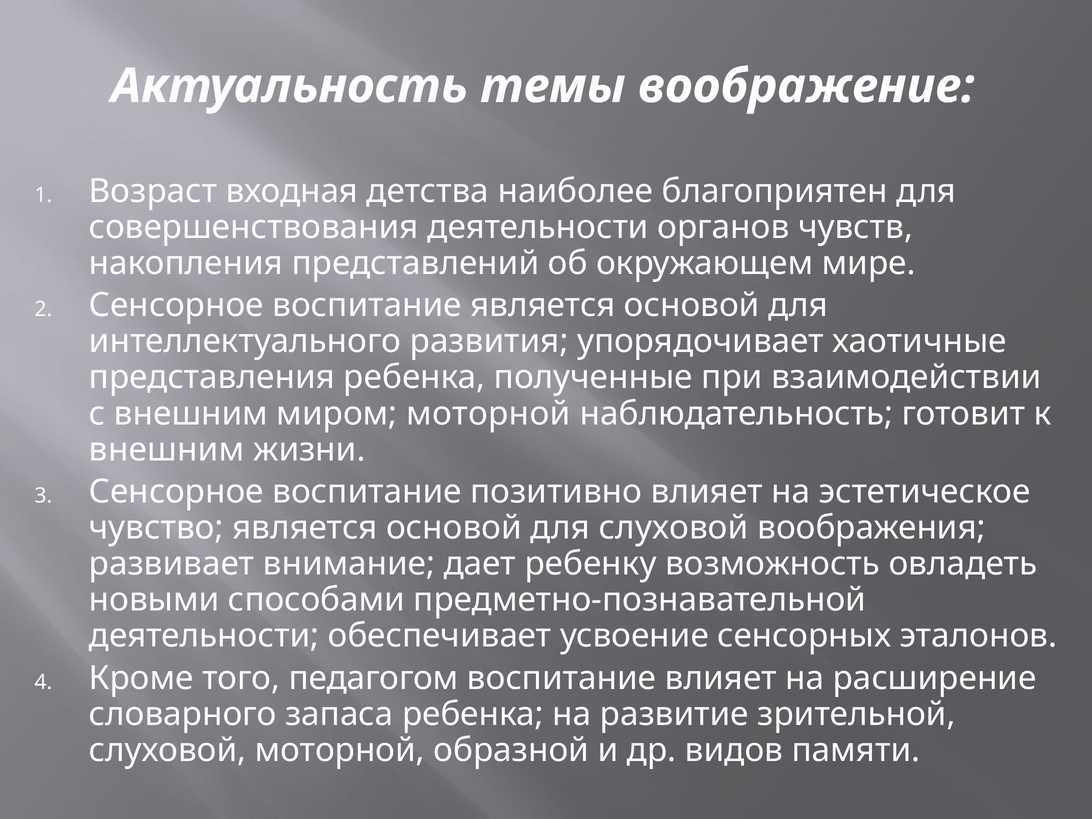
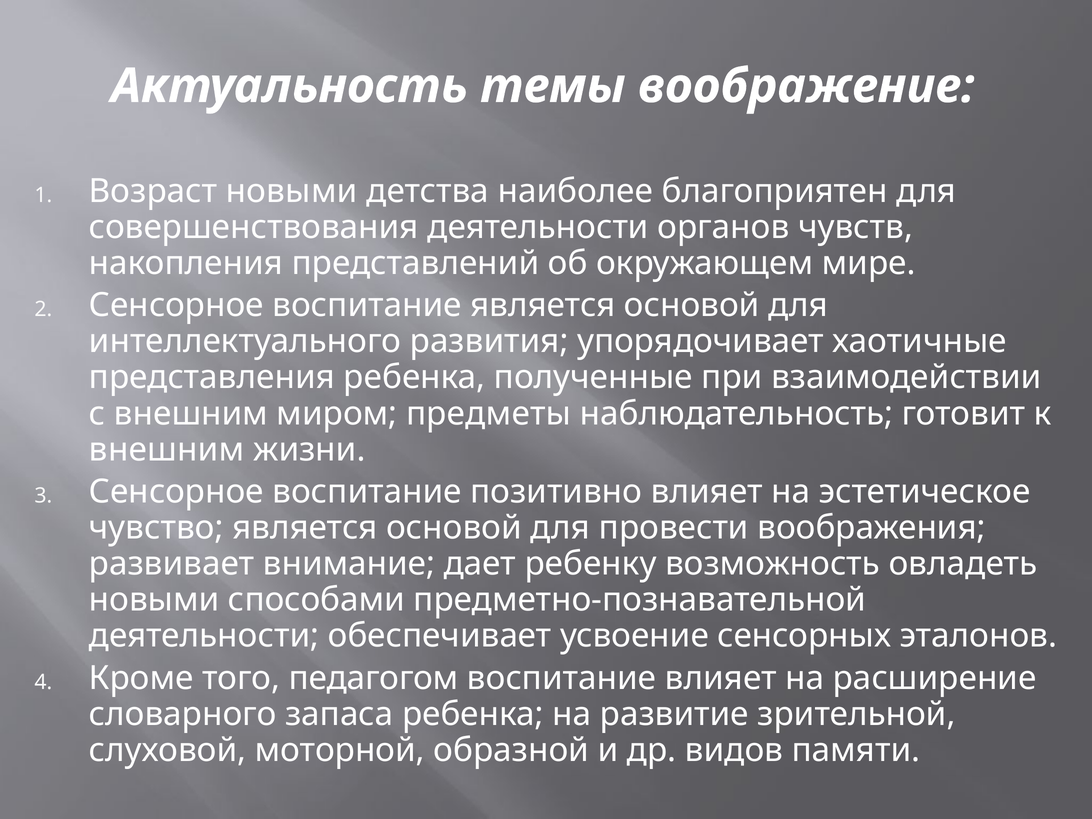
Возраст входная: входная -> новыми
миром моторной: моторной -> предметы
для слуховой: слуховой -> провести
